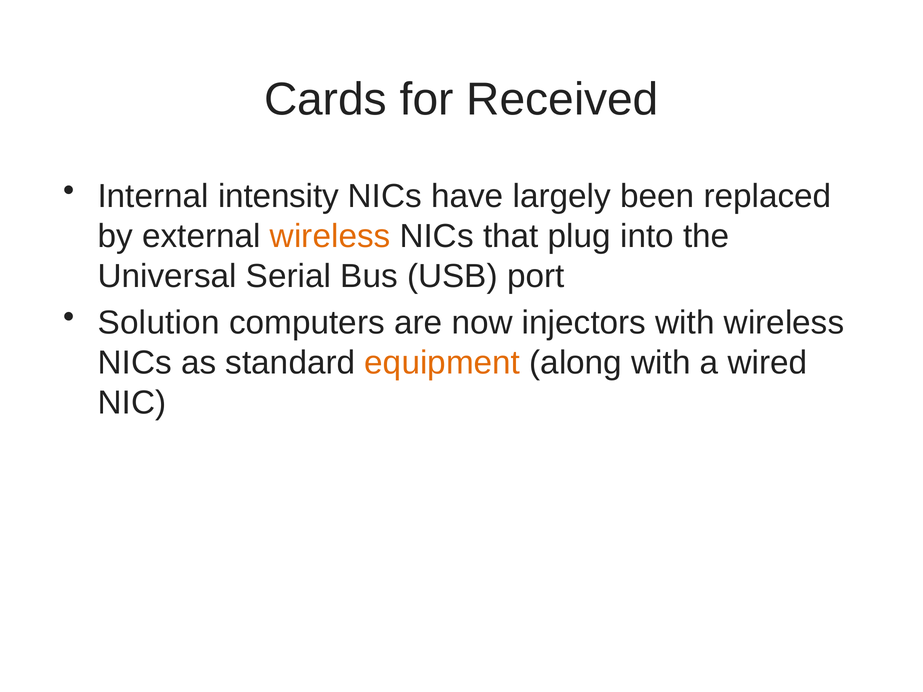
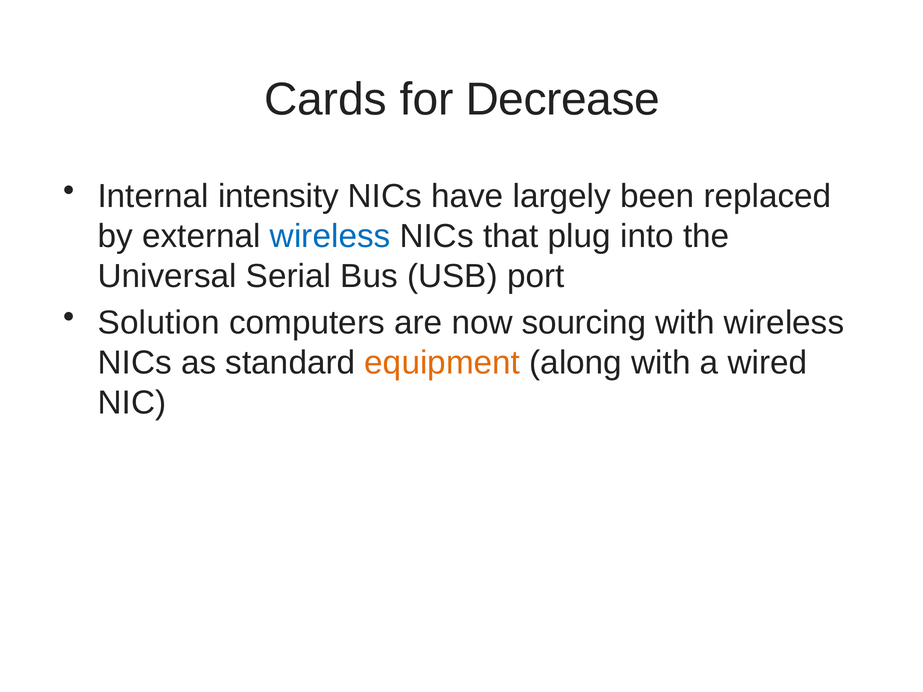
Received: Received -> Decrease
wireless at (330, 236) colour: orange -> blue
injectors: injectors -> sourcing
